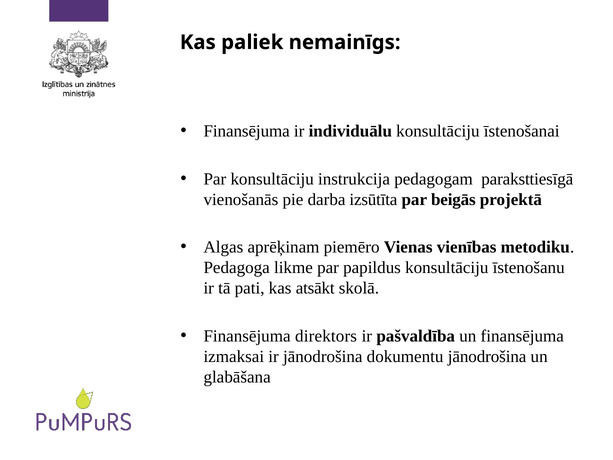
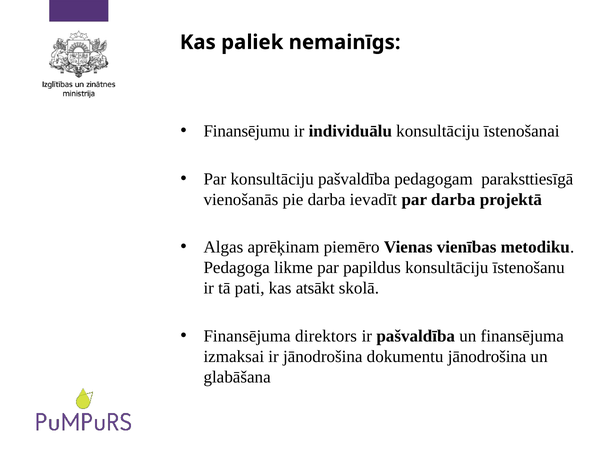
Finansējuma at (247, 131): Finansējuma -> Finansējumu
konsultāciju instrukcija: instrukcija -> pašvaldība
izsūtīta: izsūtīta -> ievadīt
par beigās: beigās -> darba
